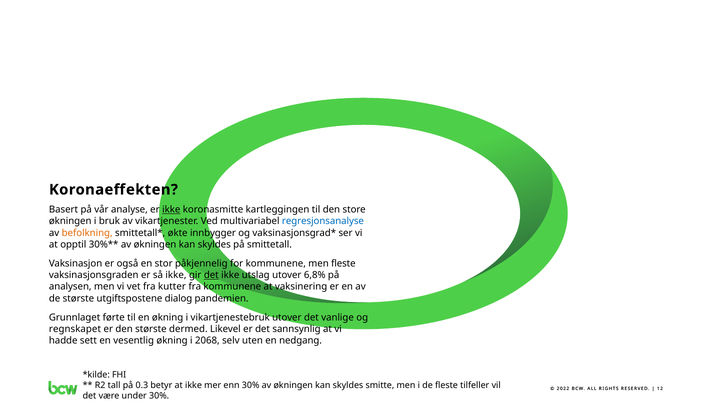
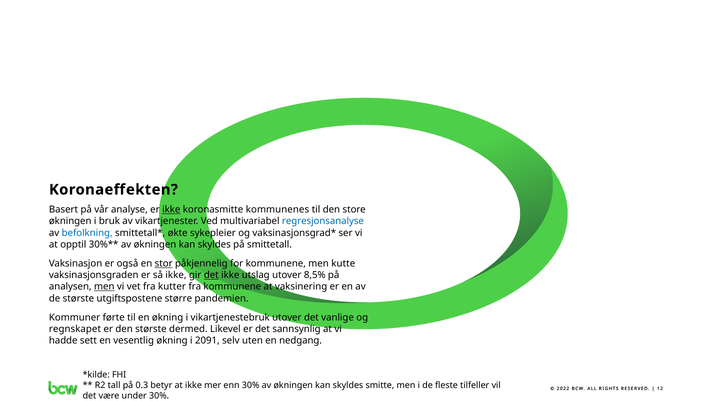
kartleggingen: kartleggingen -> kommunenes
befolkning colour: orange -> blue
innbygger: innbygger -> sykepleier
stor underline: none -> present
men fleste: fleste -> kutte
6,8%: 6,8% -> 8,5%
men at (104, 286) underline: none -> present
dialog: dialog -> større
Grunnlaget: Grunnlaget -> Kommuner
2068: 2068 -> 2091
